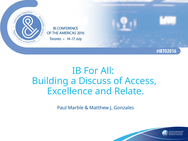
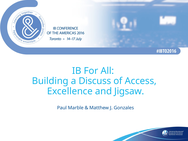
Relate: Relate -> Jigsaw
